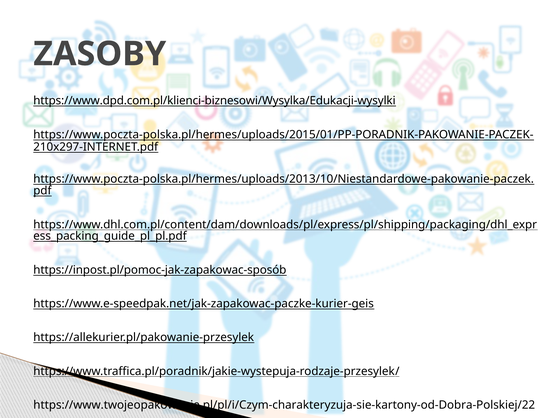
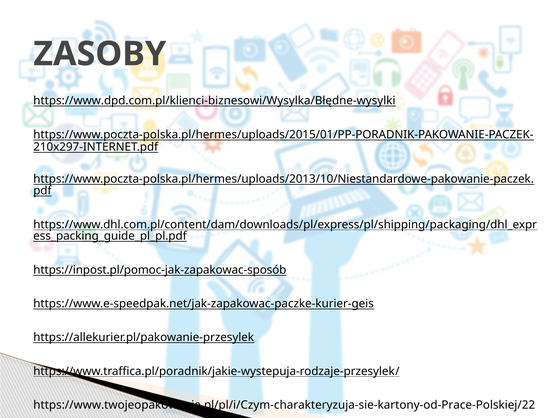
https://www.dpd.com.pl/klienci-biznesowi/Wysylka/Edukacji-wysylki: https://www.dpd.com.pl/klienci-biznesowi/Wysylka/Edukacji-wysylki -> https://www.dpd.com.pl/klienci-biznesowi/Wysylka/Błędne-wysylki
https://www.twojeopakowanie.pl/pl/i/Czym-charakteryzuja-sie-kartony-od-Dobra-Polskiej/22: https://www.twojeopakowanie.pl/pl/i/Czym-charakteryzuja-sie-kartony-od-Dobra-Polskiej/22 -> https://www.twojeopakowanie.pl/pl/i/Czym-charakteryzuja-sie-kartony-od-Prace-Polskiej/22
